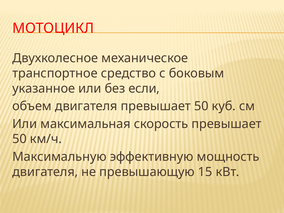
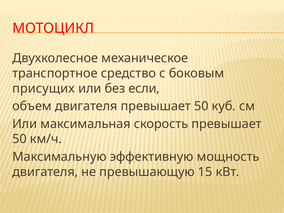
указанное: указанное -> присущих
